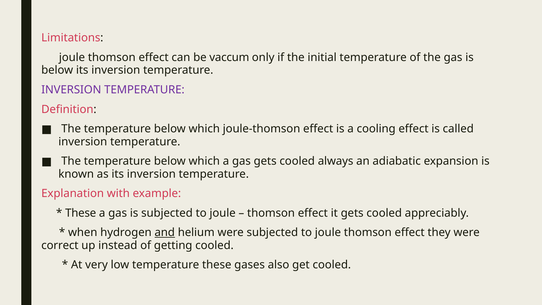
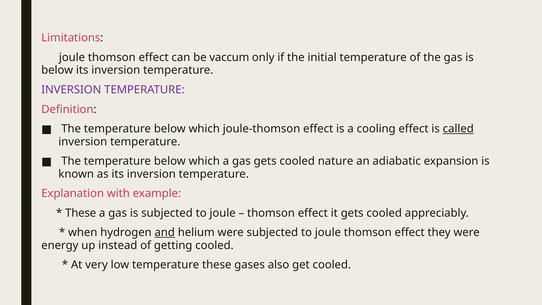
called underline: none -> present
always: always -> nature
correct: correct -> energy
